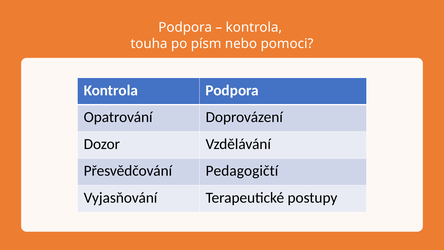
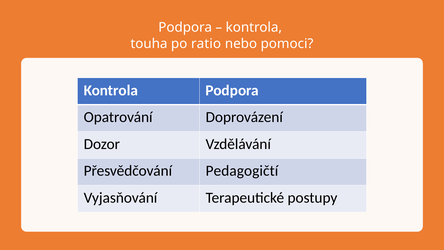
písm: písm -> ratio
